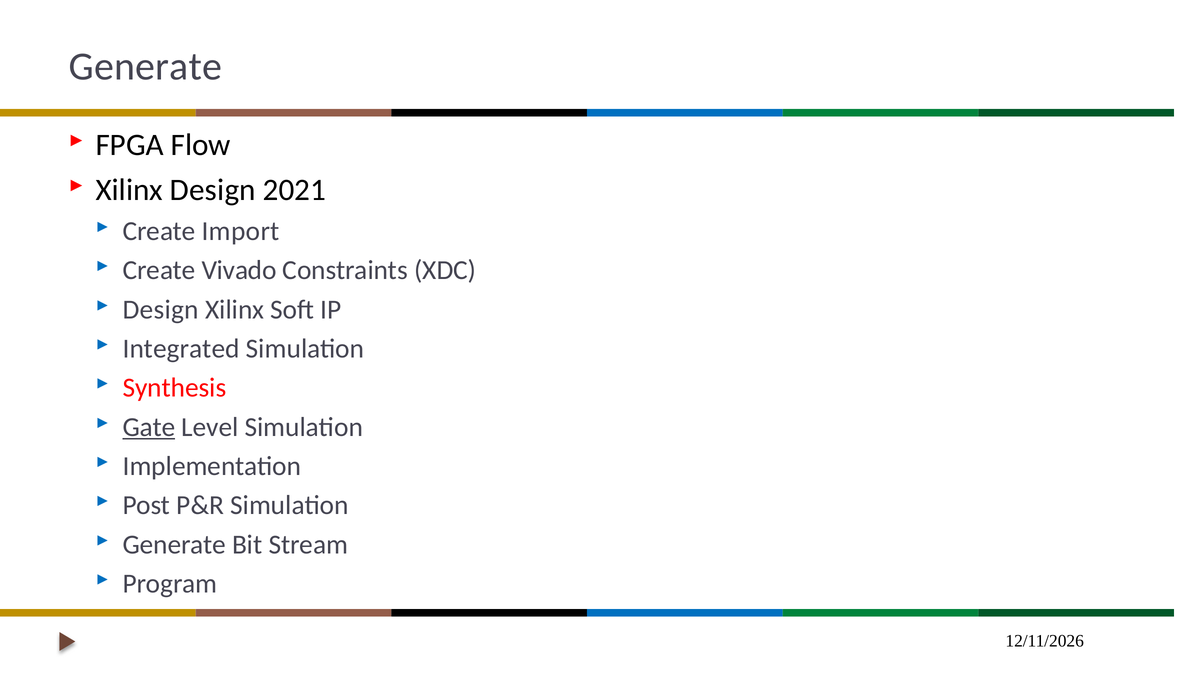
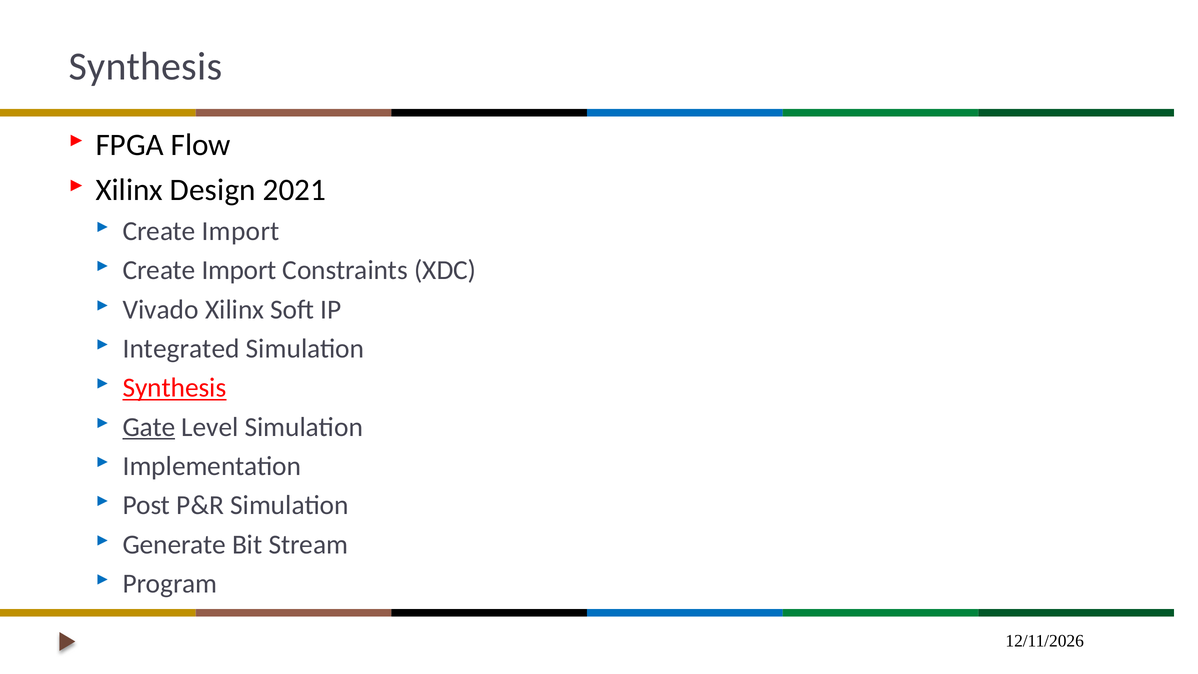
Generate at (145, 66): Generate -> Synthesis
Vivado at (239, 270): Vivado -> Import
Design at (161, 310): Design -> Vivado
Synthesis at (175, 388) underline: none -> present
